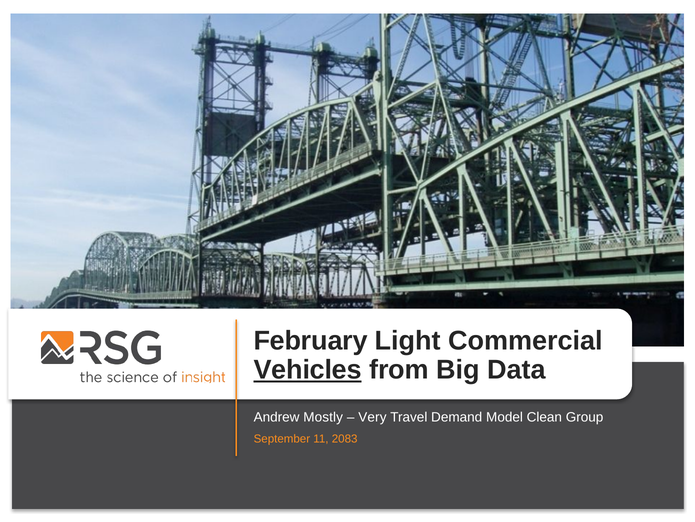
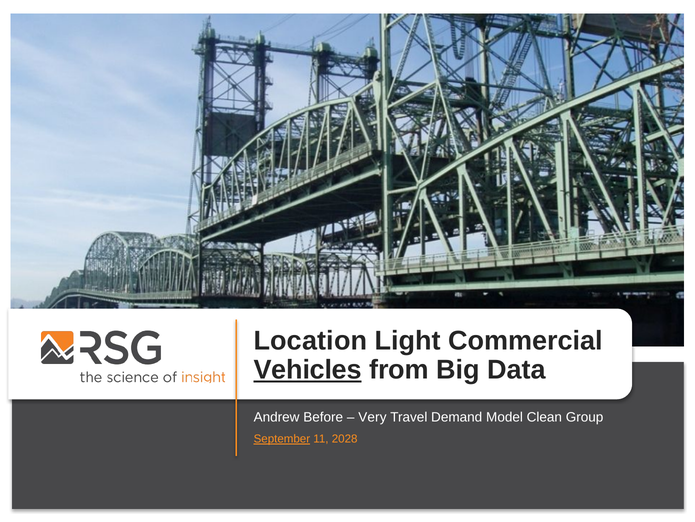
February: February -> Location
Mostly: Mostly -> Before
September underline: none -> present
2083: 2083 -> 2028
